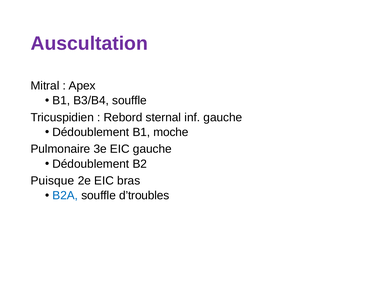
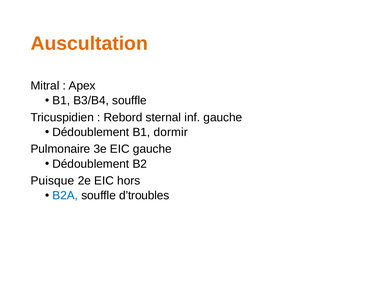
Auscultation colour: purple -> orange
moche: moche -> dormir
bras: bras -> hors
